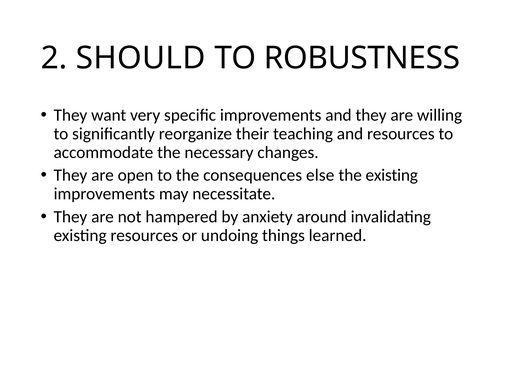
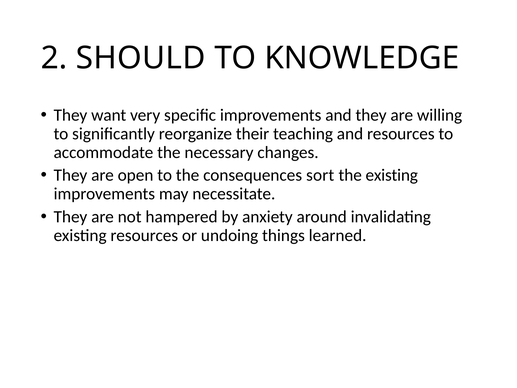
ROBUSTNESS: ROBUSTNESS -> KNOWLEDGE
else: else -> sort
